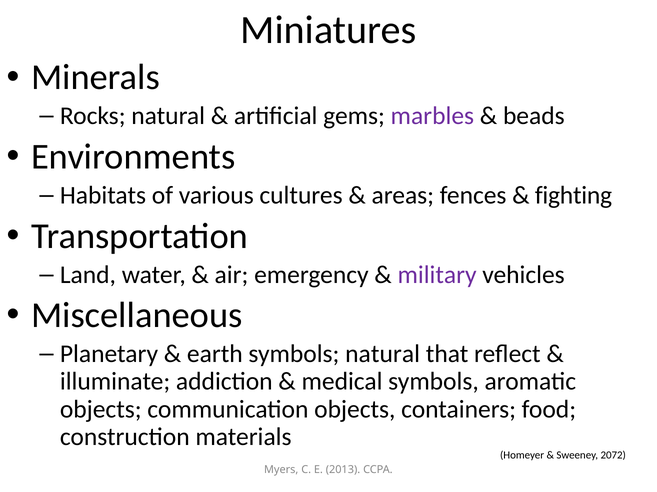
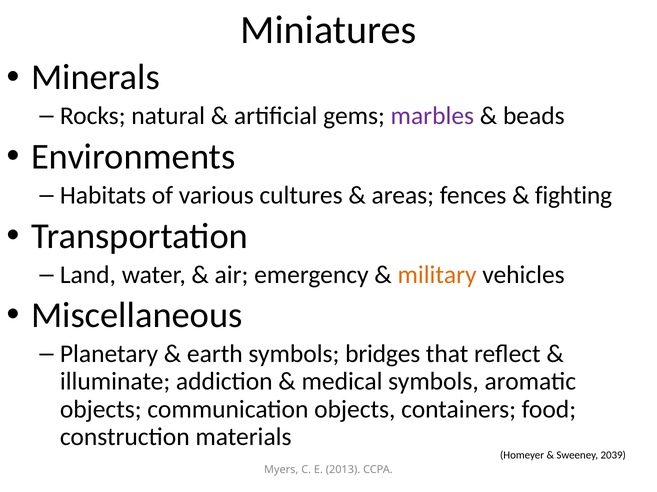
military colour: purple -> orange
symbols natural: natural -> bridges
2072: 2072 -> 2039
